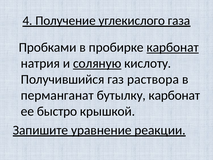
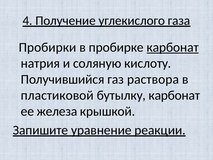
Пробками: Пробками -> Пробирки
соляную underline: present -> none
перманганат: перманганат -> пластиковой
быстро: быстро -> железа
